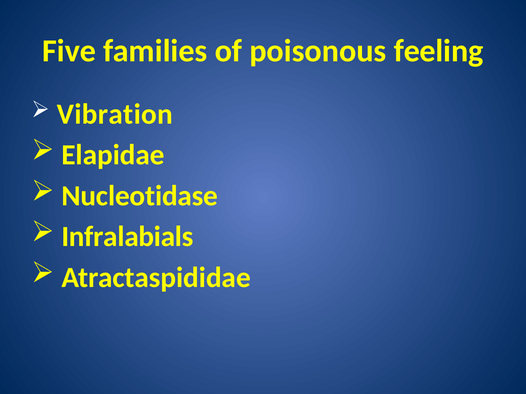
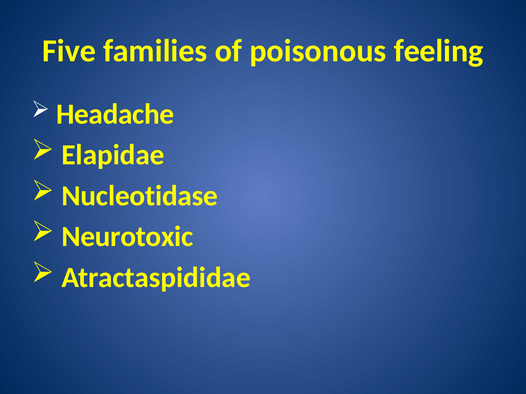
Vibration: Vibration -> Headache
Infralabials: Infralabials -> Neurotoxic
